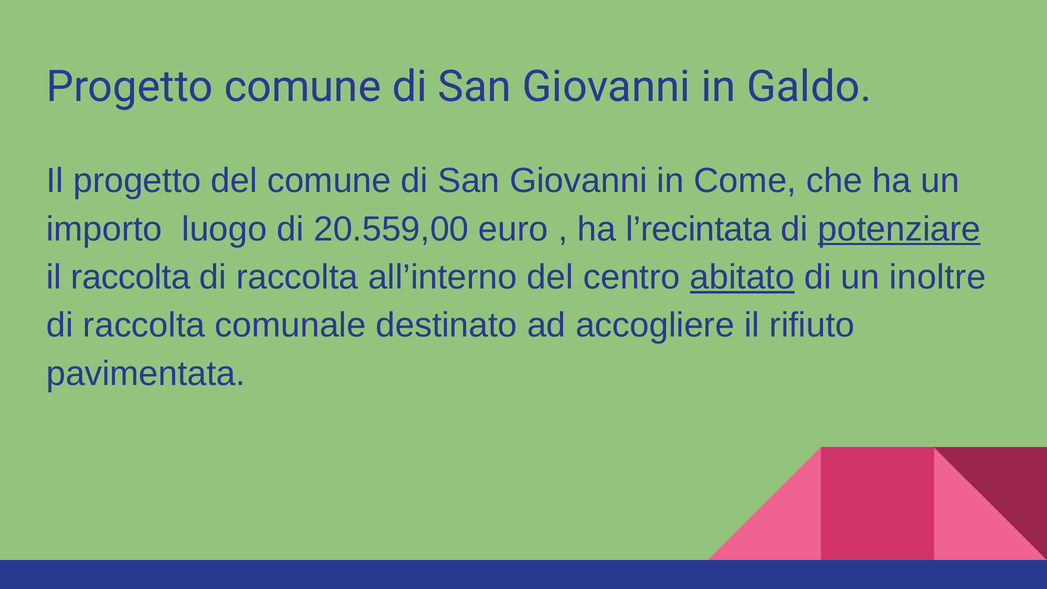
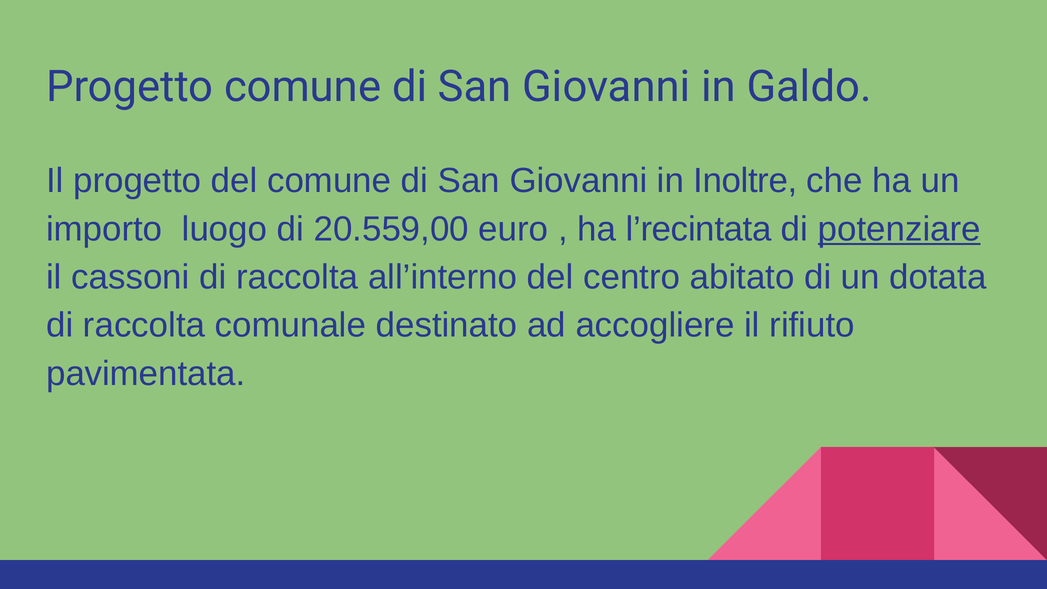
Come: Come -> Inoltre
il raccolta: raccolta -> cassoni
abitato underline: present -> none
inoltre: inoltre -> dotata
